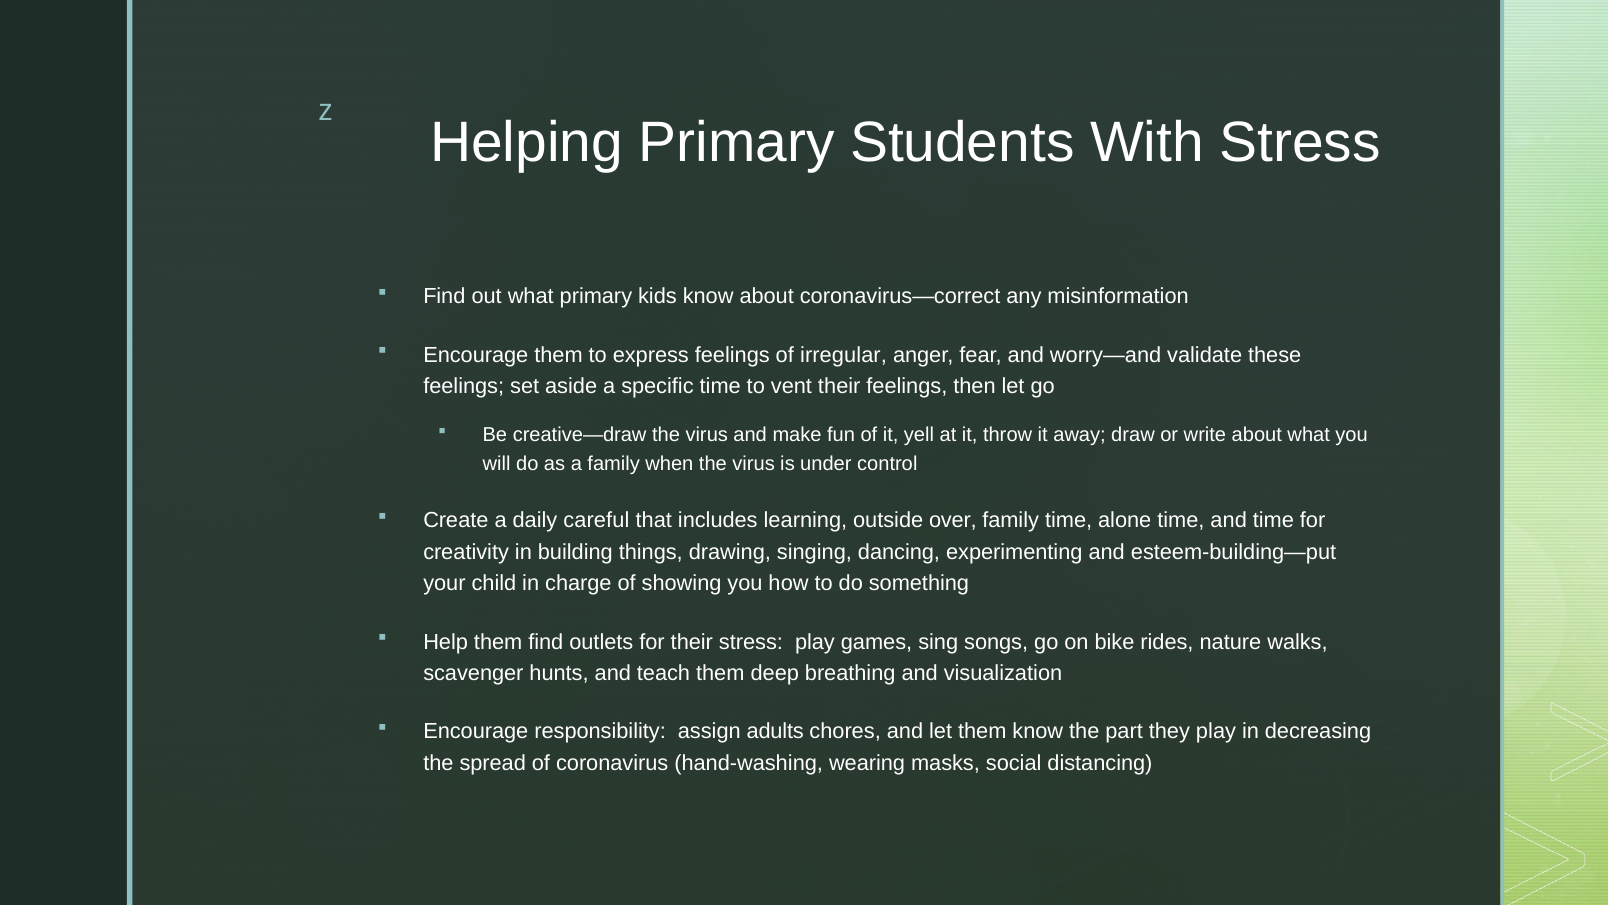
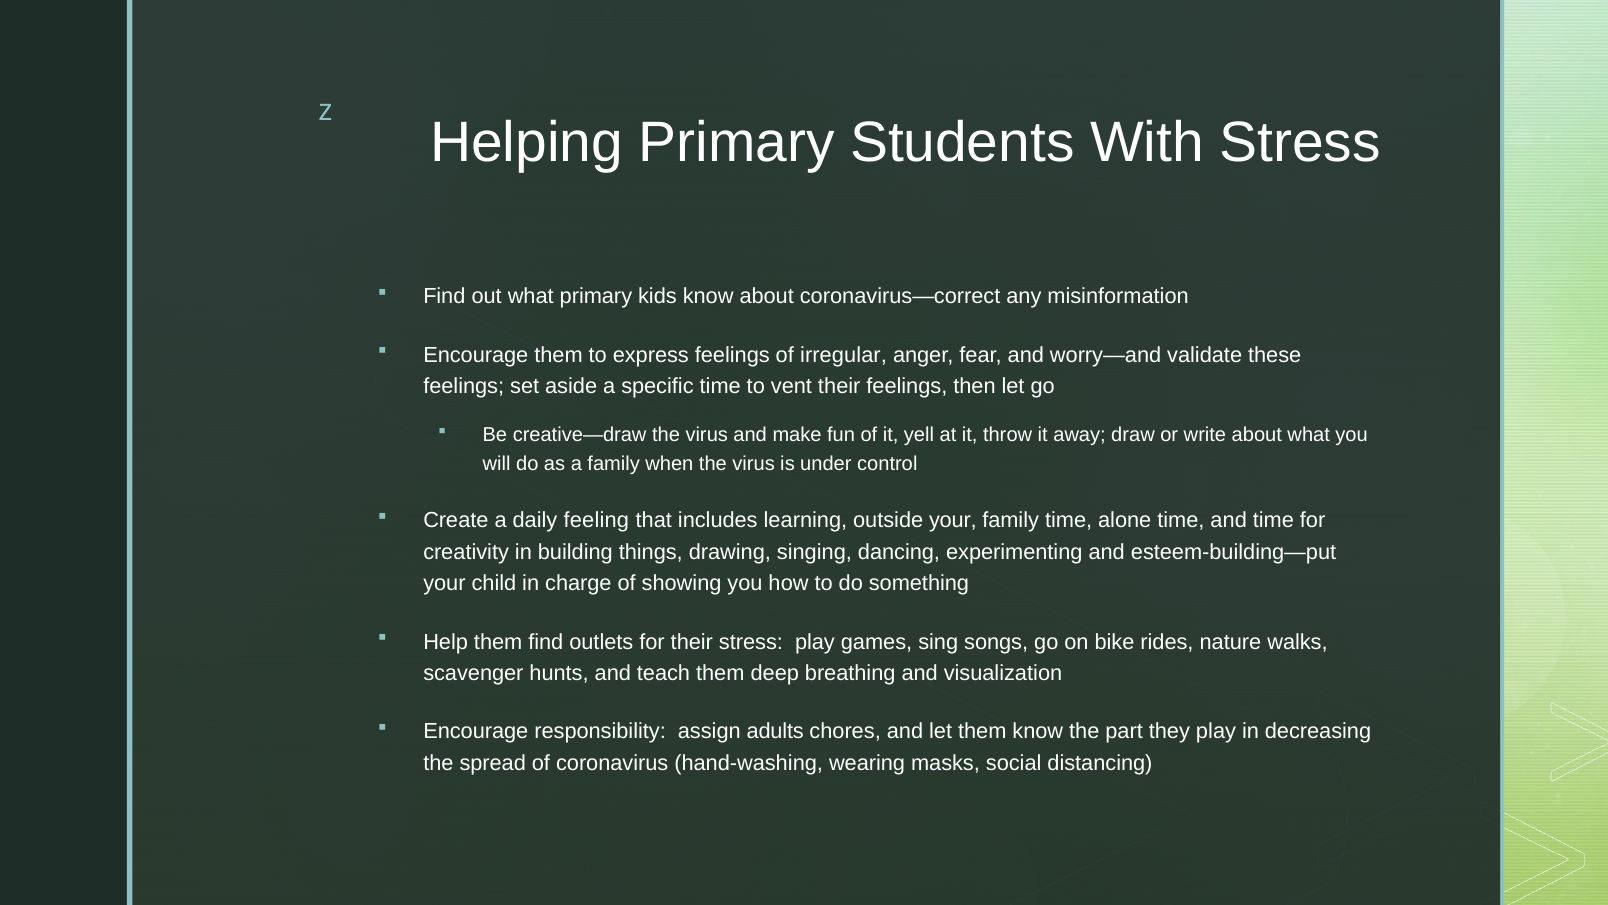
careful: careful -> feeling
outside over: over -> your
